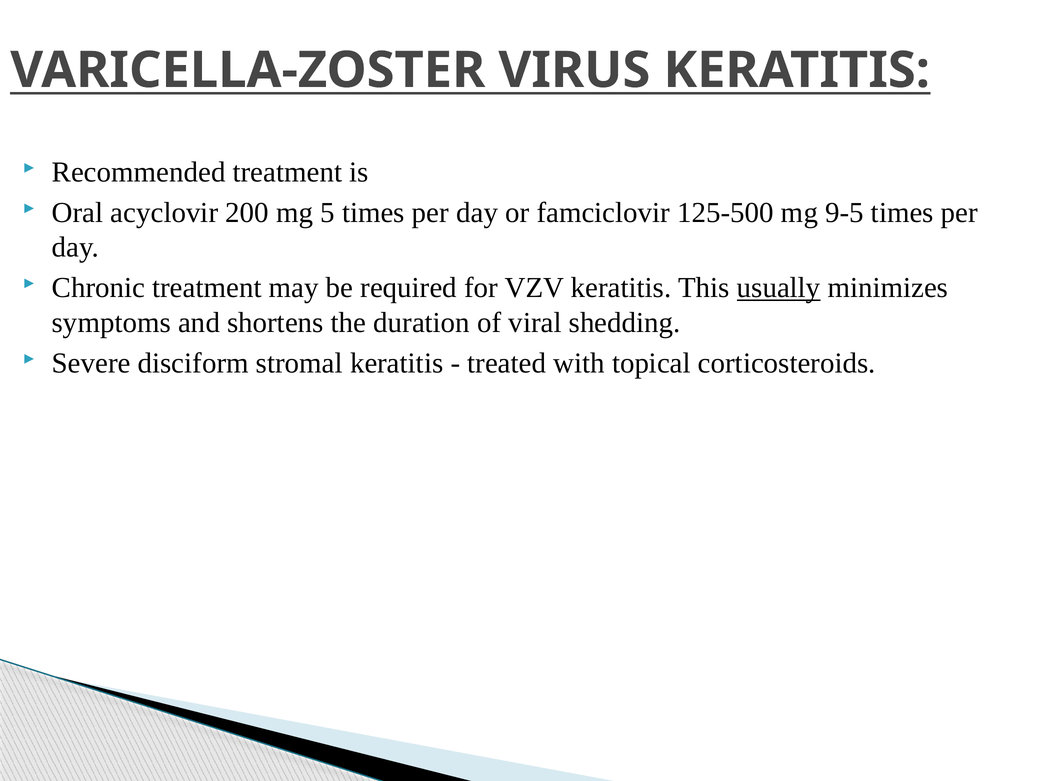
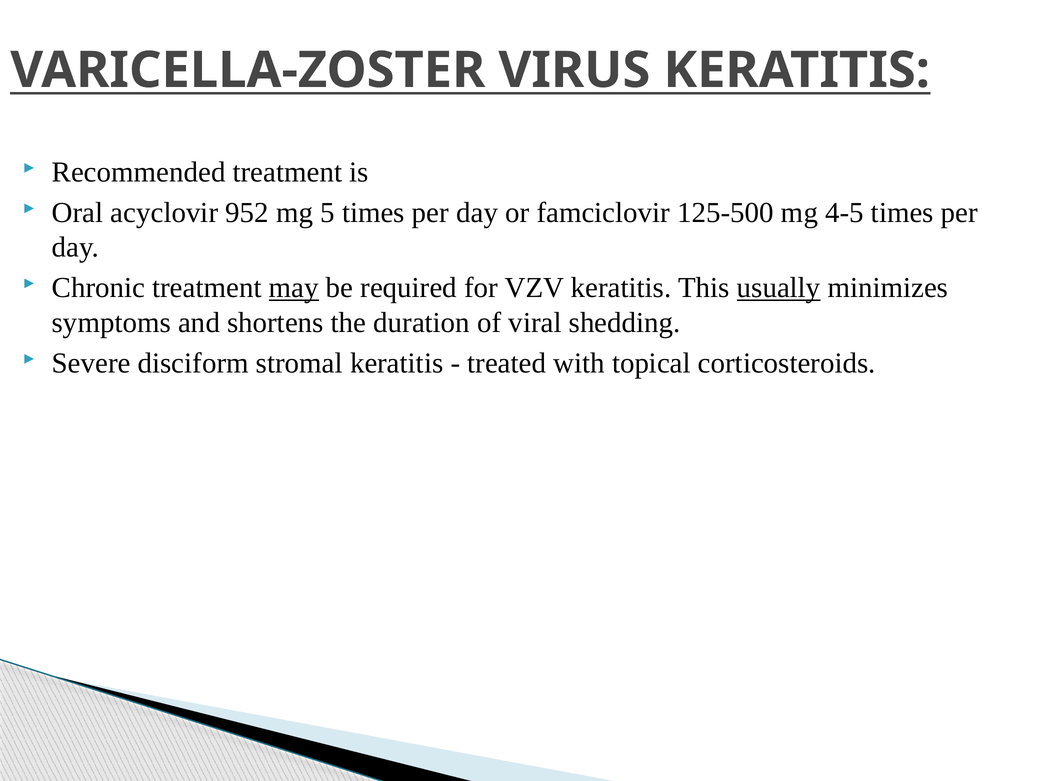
200: 200 -> 952
9-5: 9-5 -> 4-5
may underline: none -> present
